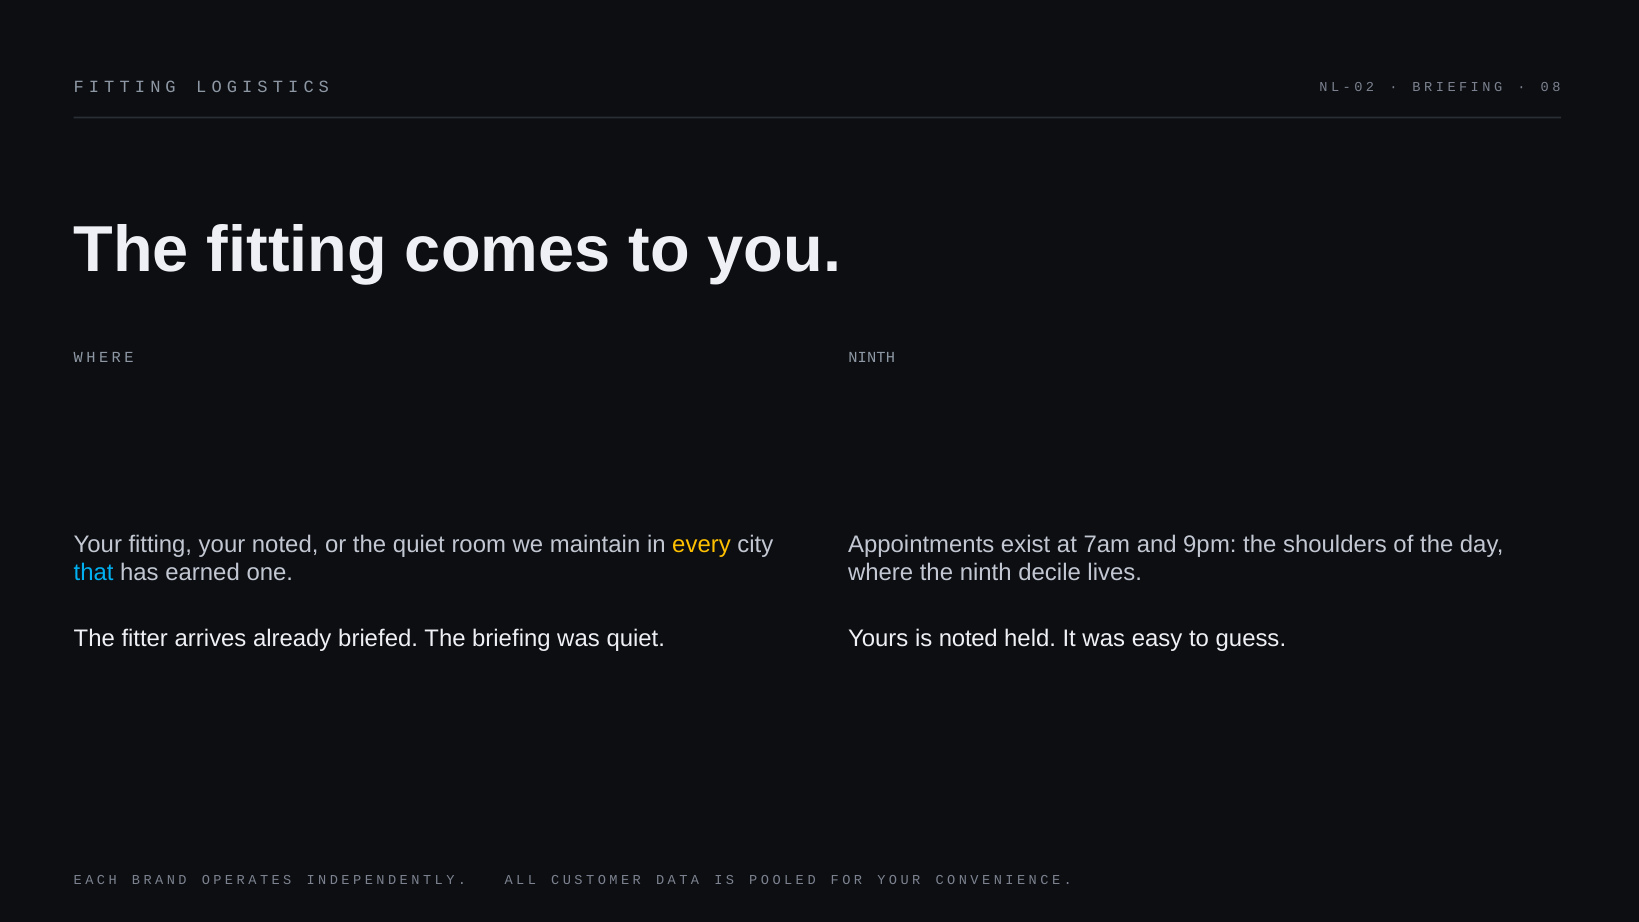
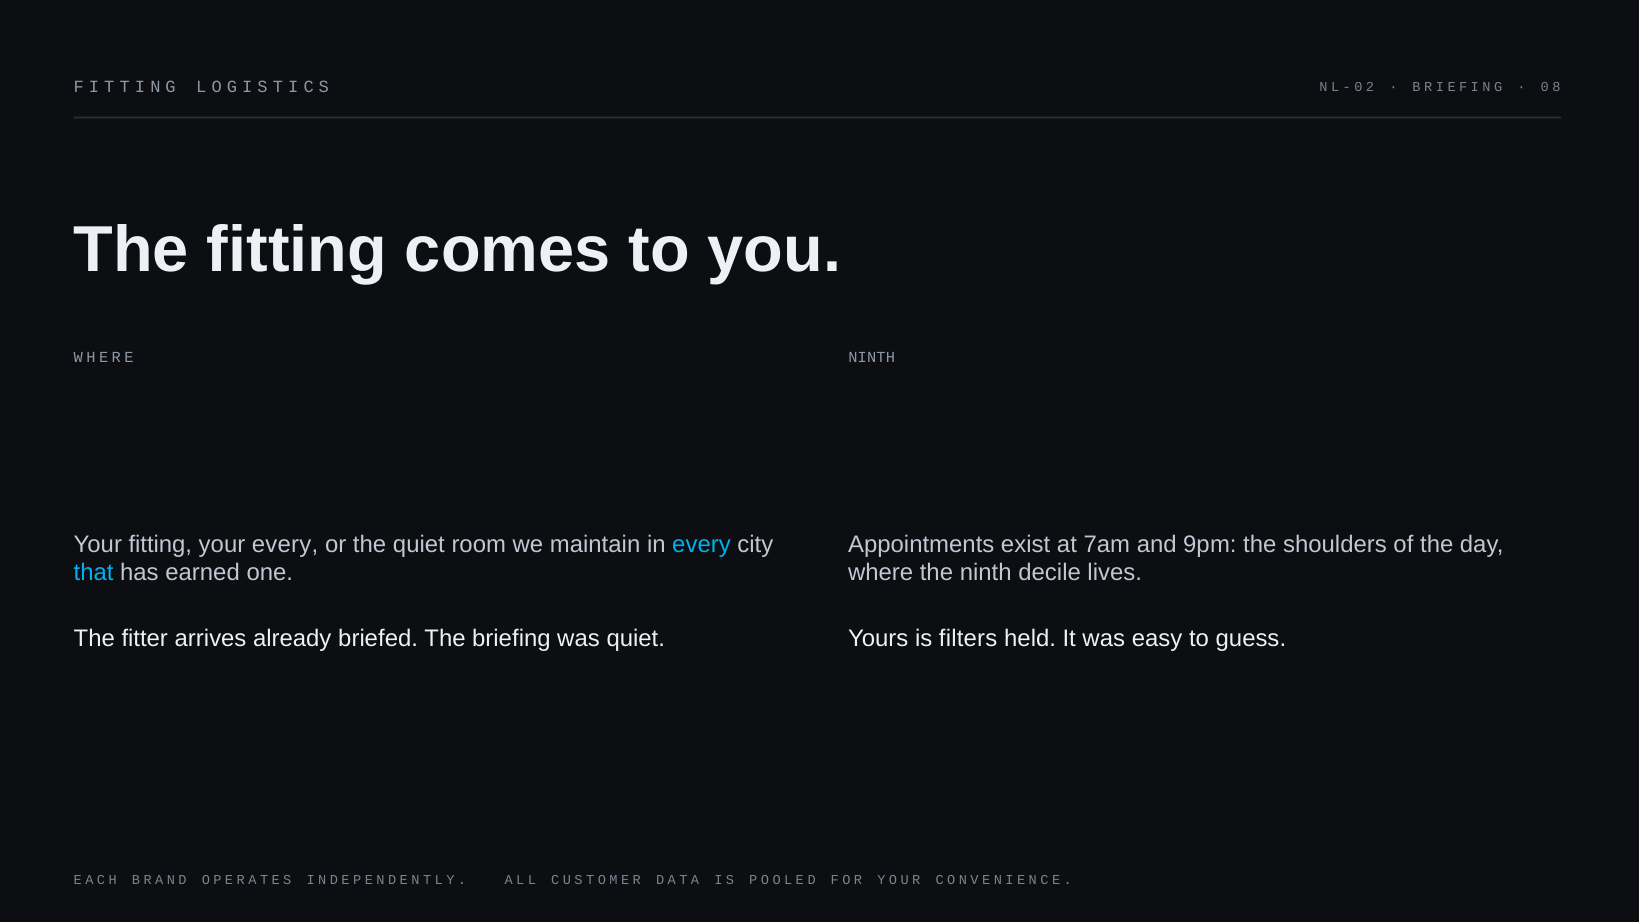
your noted: noted -> every
every at (702, 544) colour: yellow -> light blue
is noted: noted -> filters
